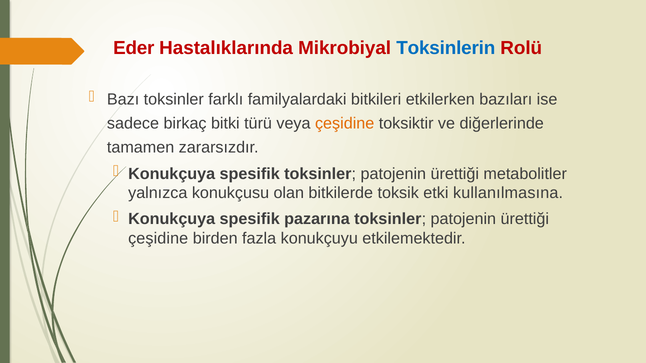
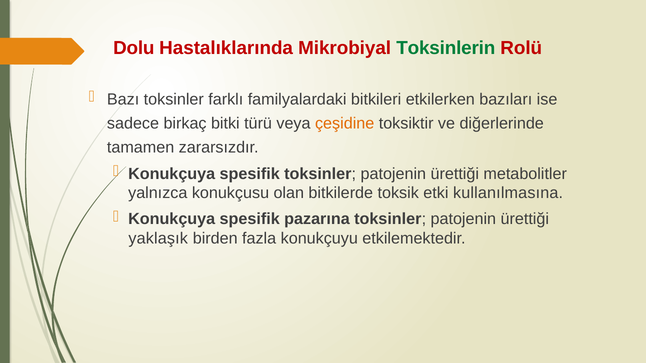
Eder: Eder -> Dolu
Toksinlerin colour: blue -> green
çeşidine at (158, 239): çeşidine -> yaklaşık
